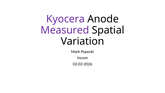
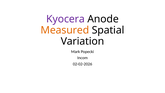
Measured colour: purple -> orange
